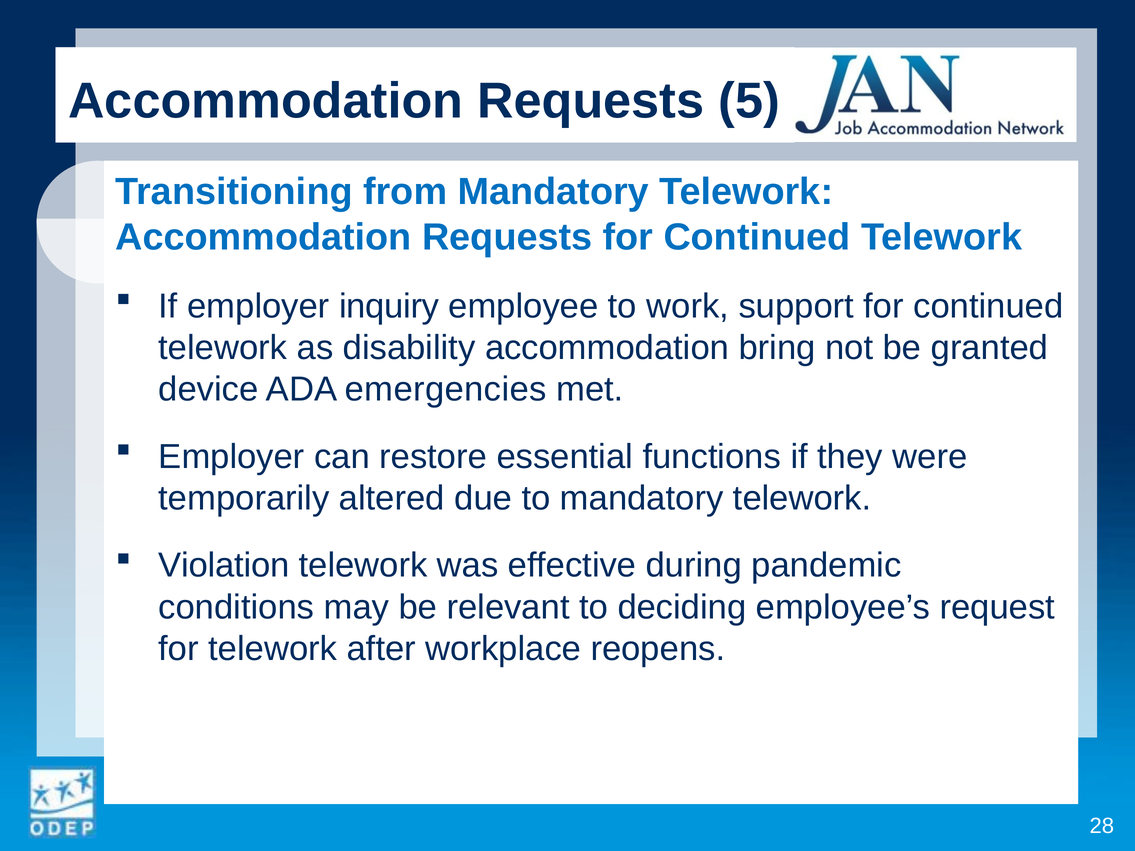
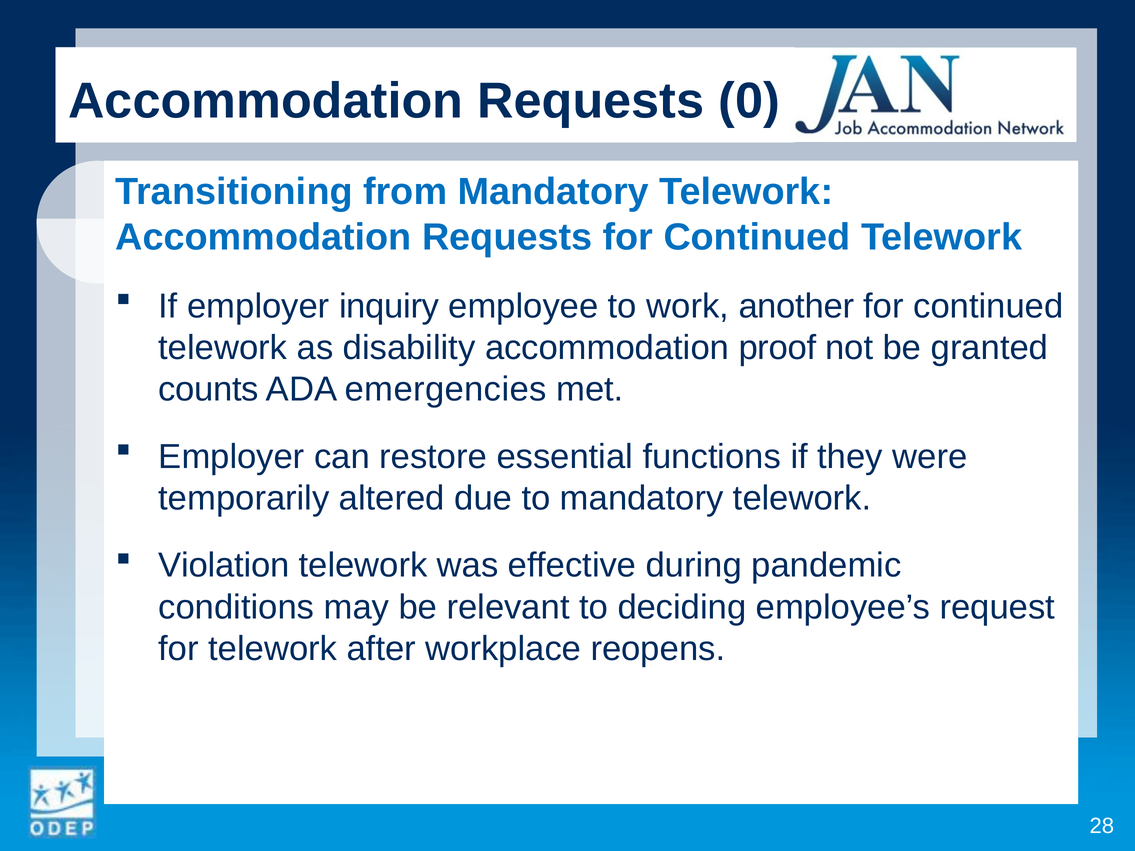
5: 5 -> 0
support: support -> another
bring: bring -> proof
device: device -> counts
